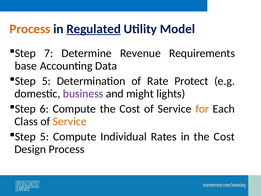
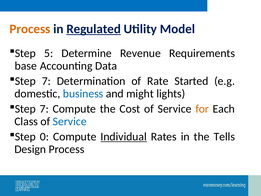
7: 7 -> 5
5 at (46, 81): 5 -> 7
Protect: Protect -> Started
business colour: purple -> blue
6 at (44, 109): 6 -> 7
Service at (70, 121) colour: orange -> blue
5 at (44, 137): 5 -> 0
Individual underline: none -> present
in the Cost: Cost -> Tells
